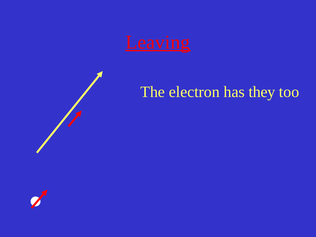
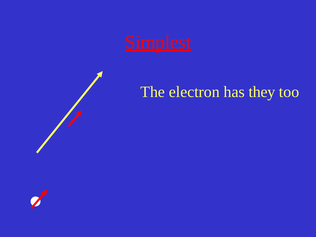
Leaving: Leaving -> Simplest
